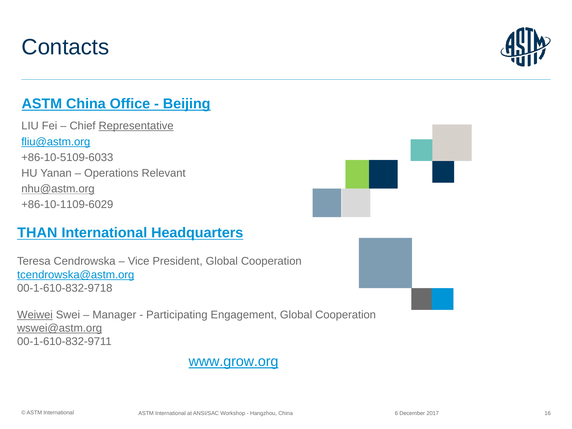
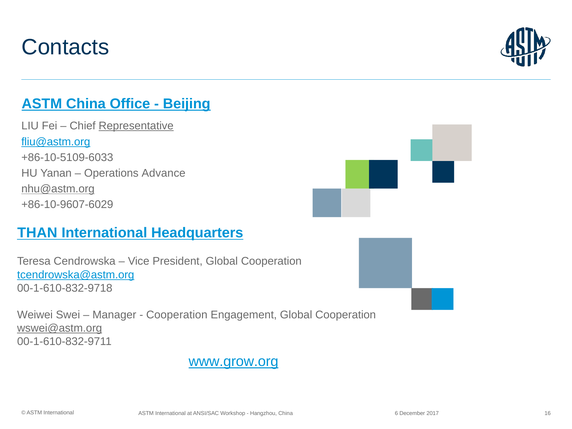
Relevant: Relevant -> Advance
+86-10-1109-6029: +86-10-1109-6029 -> +86-10-9607-6029
Weiwei underline: present -> none
Participating at (177, 315): Participating -> Cooperation
